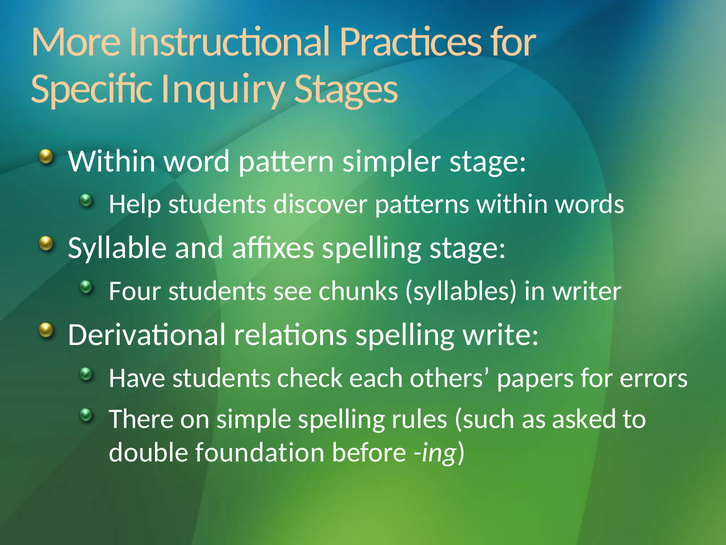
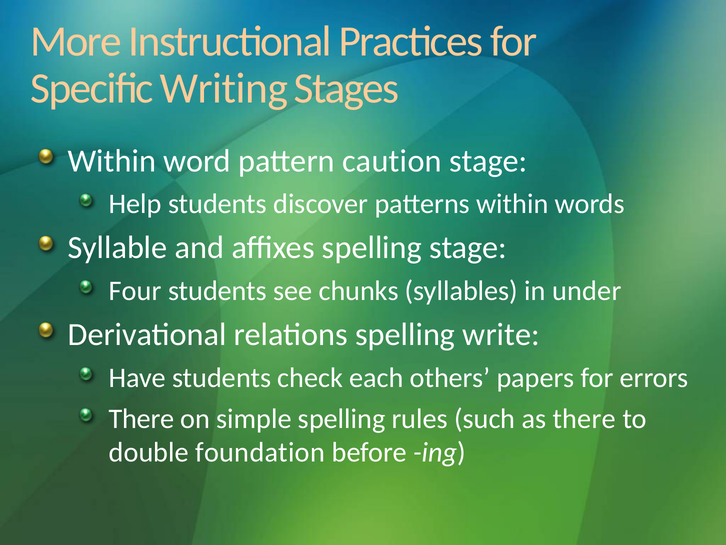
Inquiry: Inquiry -> Writing
simpler: simpler -> caution
writer: writer -> under
as asked: asked -> there
